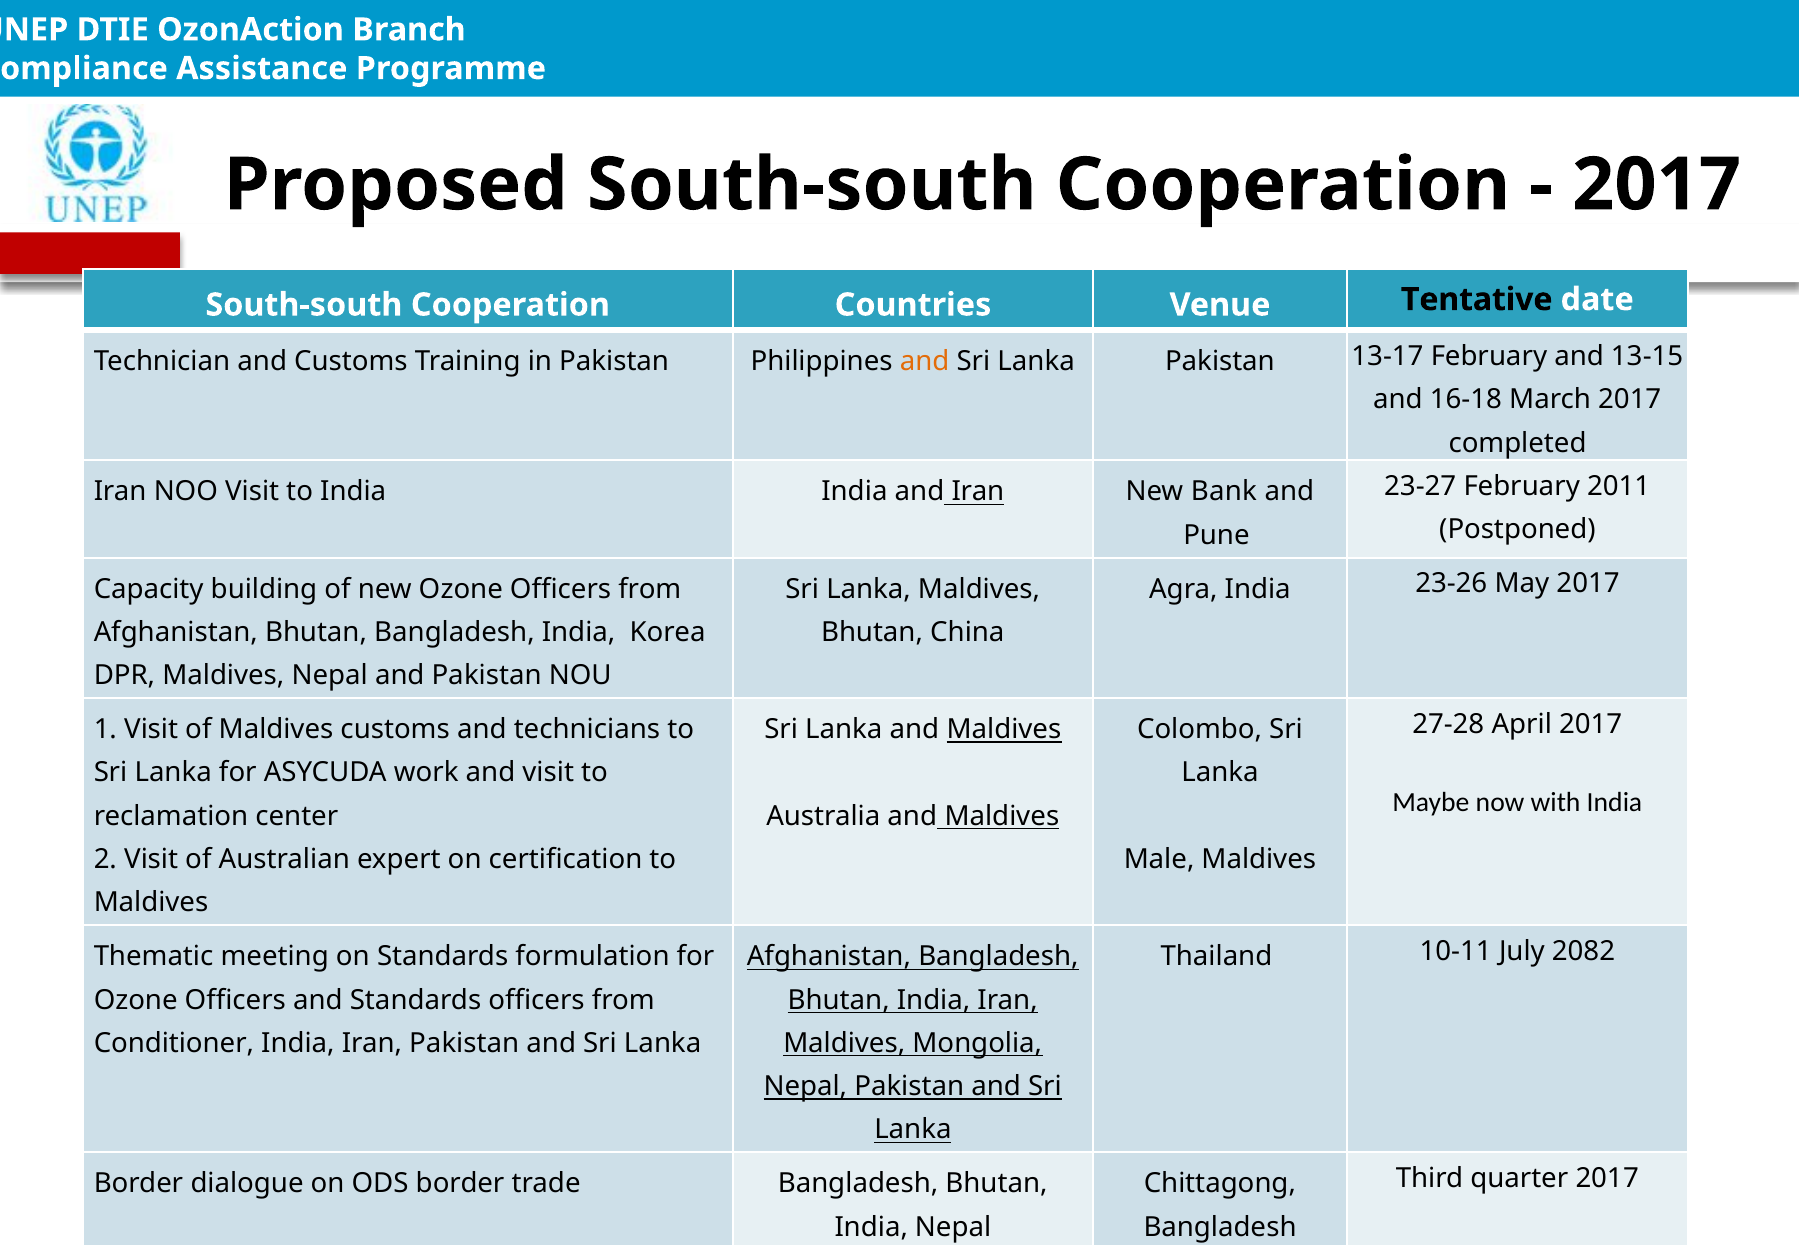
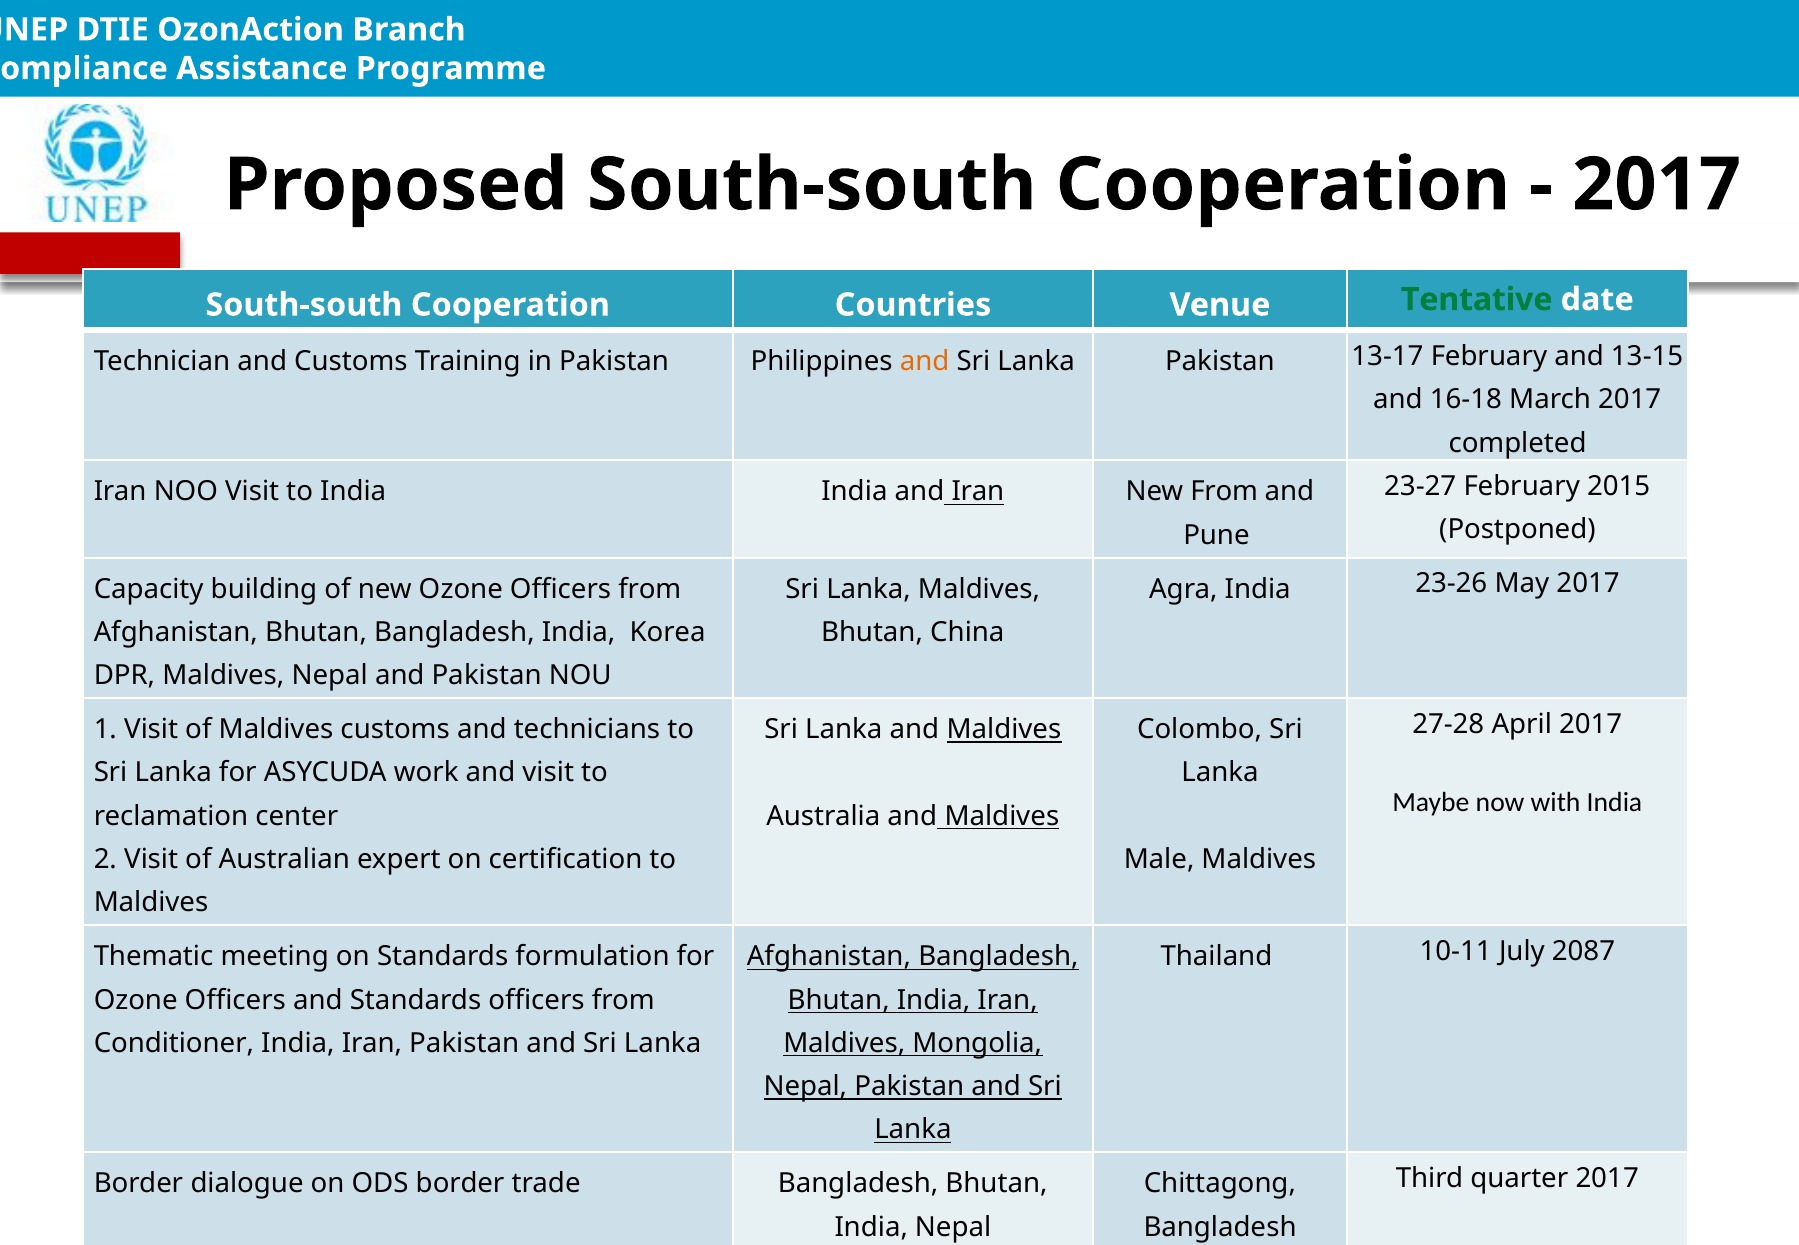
Tentative colour: black -> green
2011: 2011 -> 2015
New Bank: Bank -> From
2082: 2082 -> 2087
